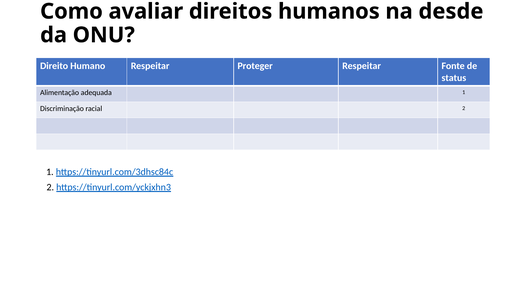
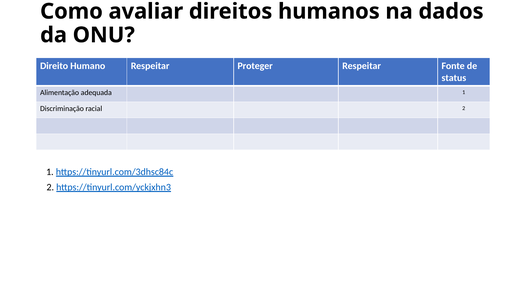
desde: desde -> dados
